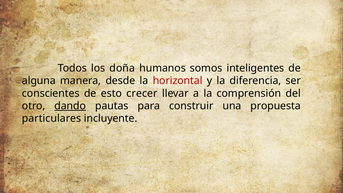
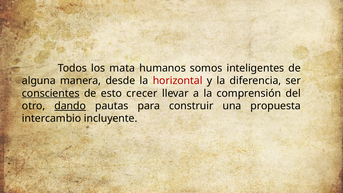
doña: doña -> mata
conscientes underline: none -> present
particulares: particulares -> intercambio
